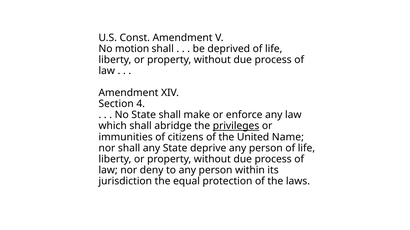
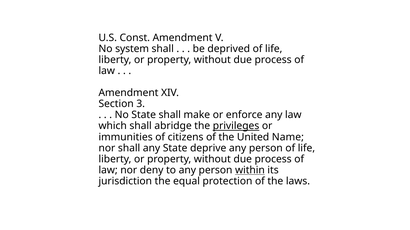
motion: motion -> system
4: 4 -> 3
within underline: none -> present
